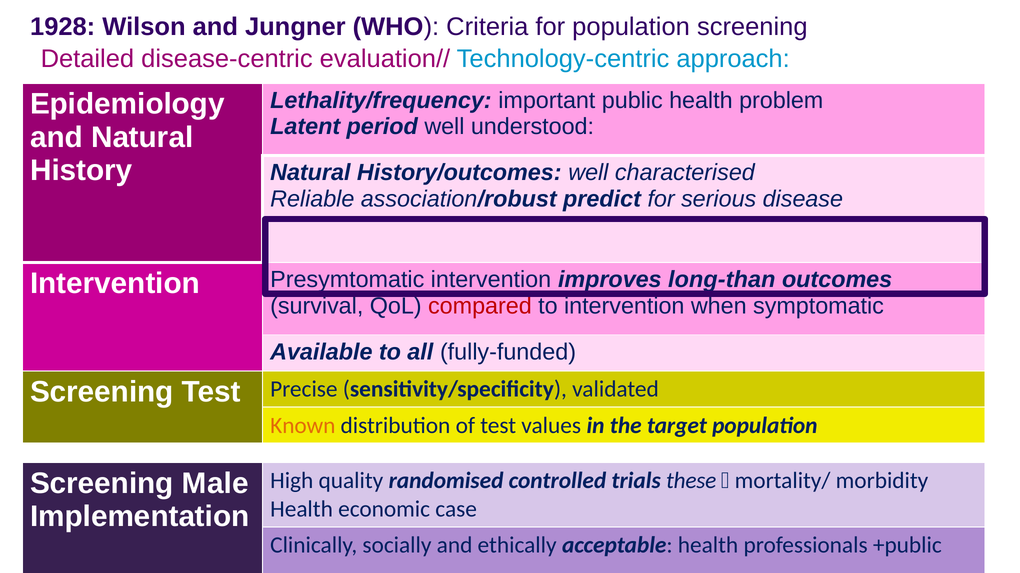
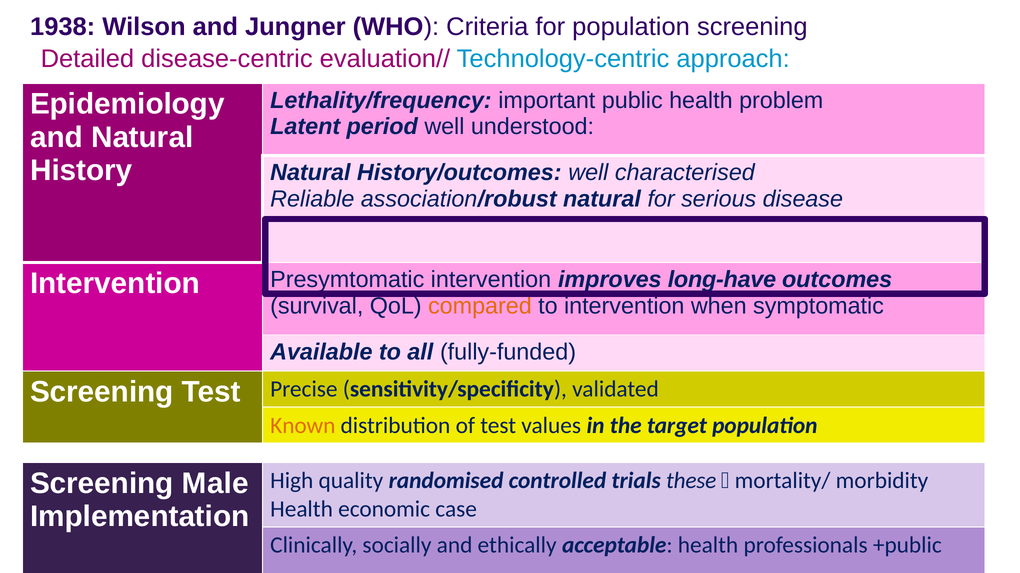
1928: 1928 -> 1938
association/robust predict: predict -> natural
long-than: long-than -> long-have
compared colour: red -> orange
